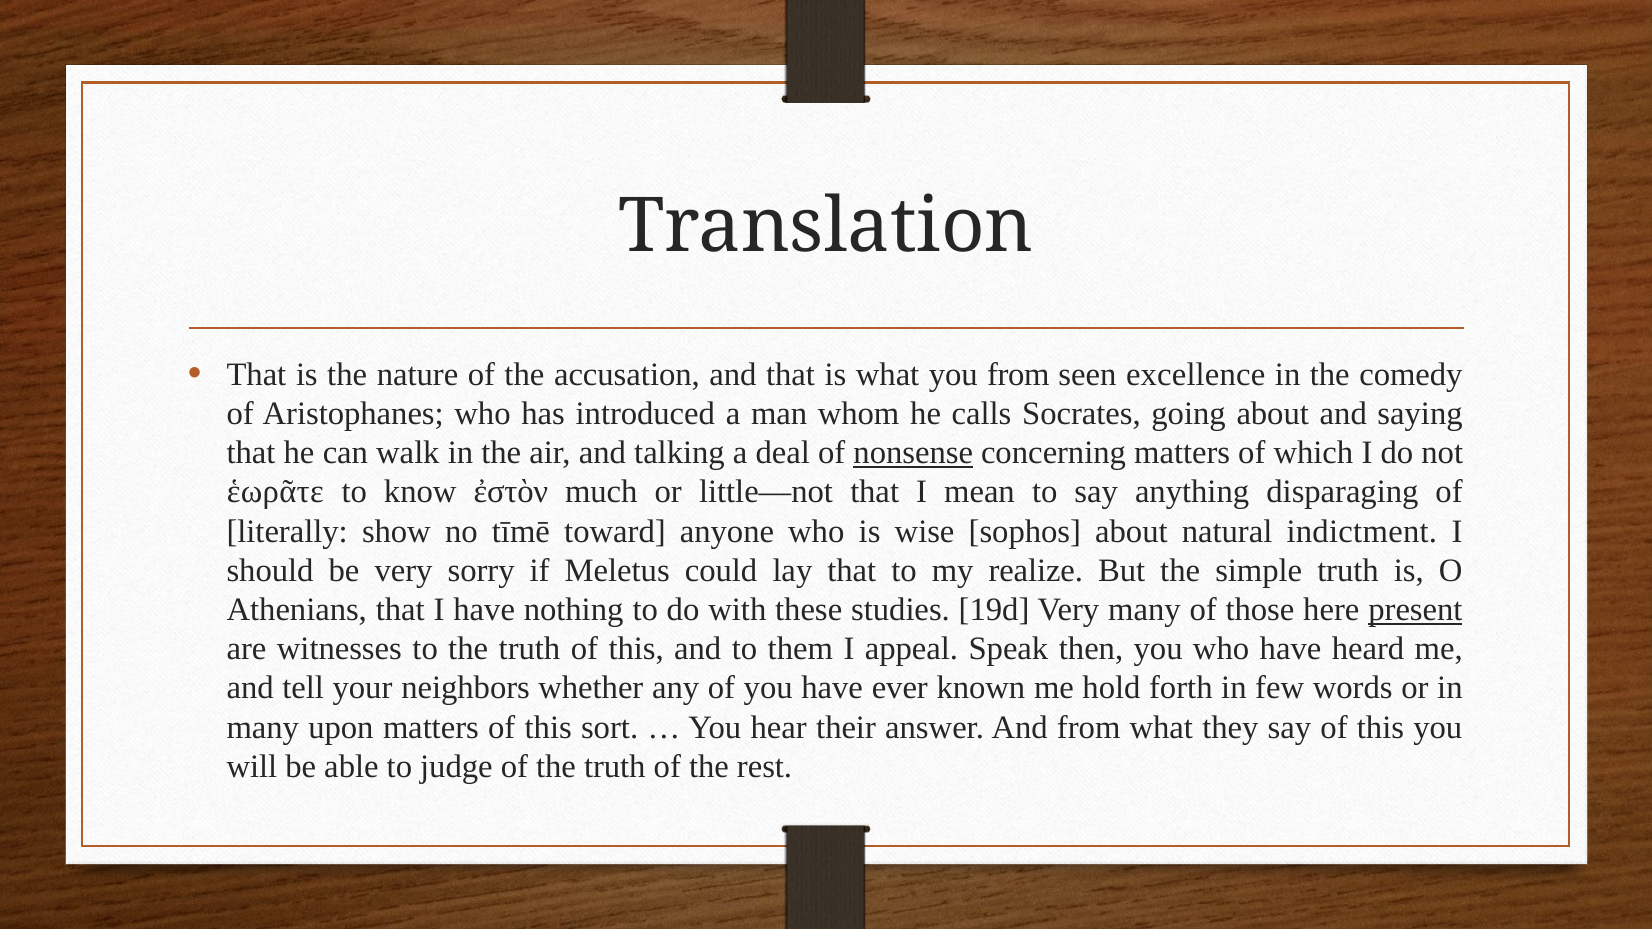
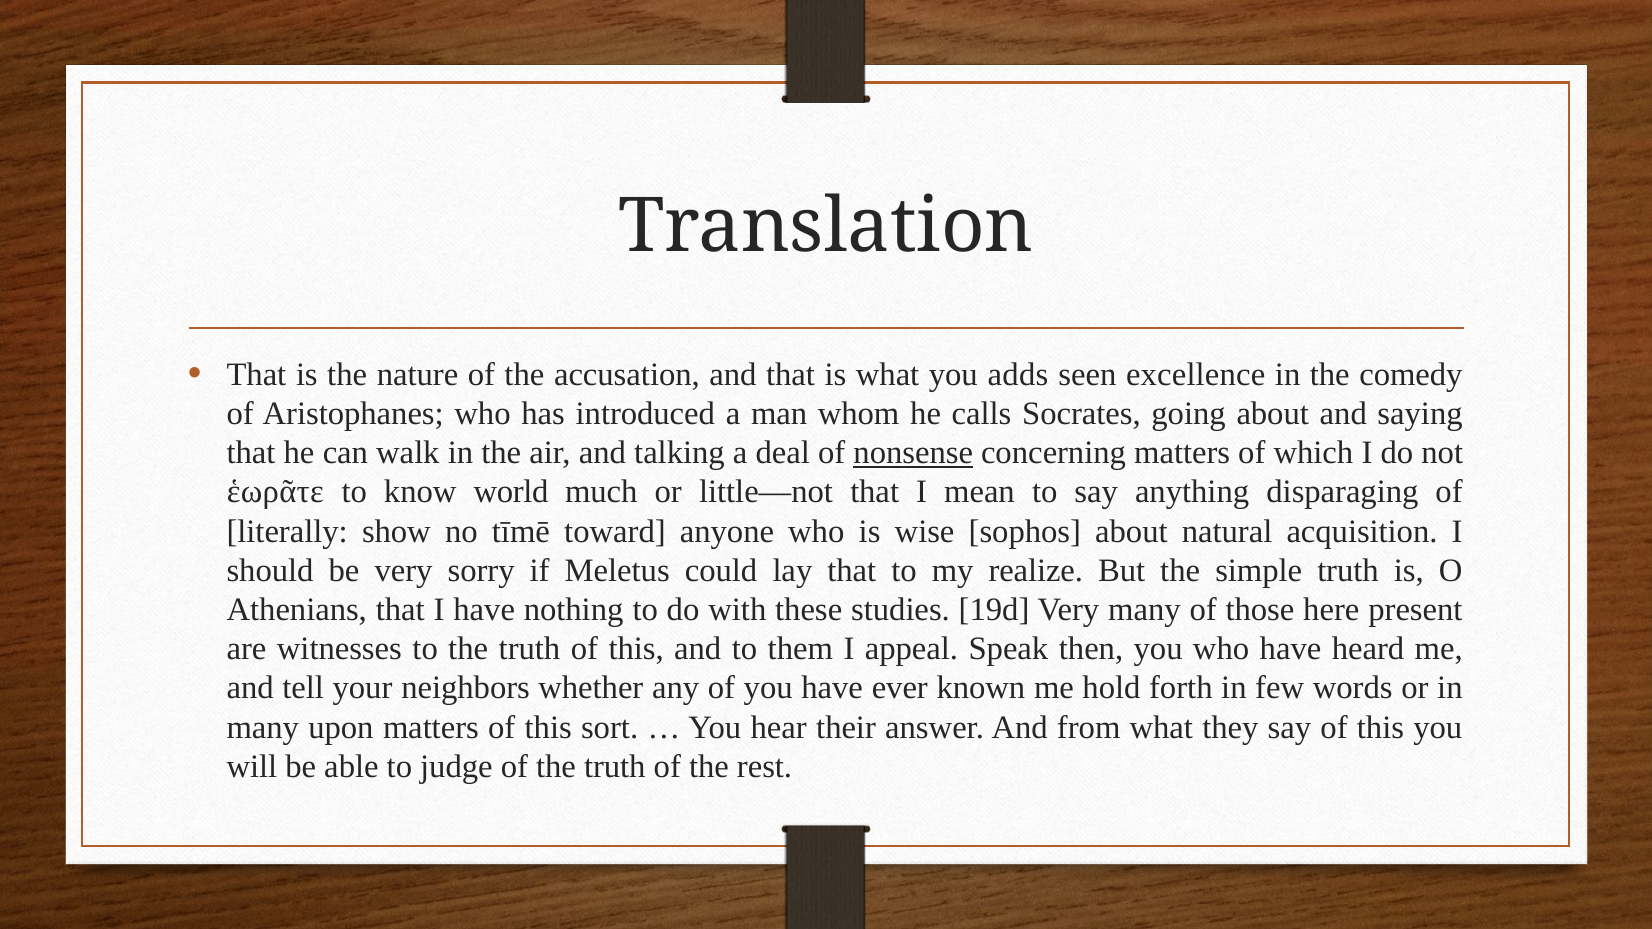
you from: from -> adds
ἐστὸν: ἐστὸν -> world
indictment: indictment -> acquisition
present underline: present -> none
